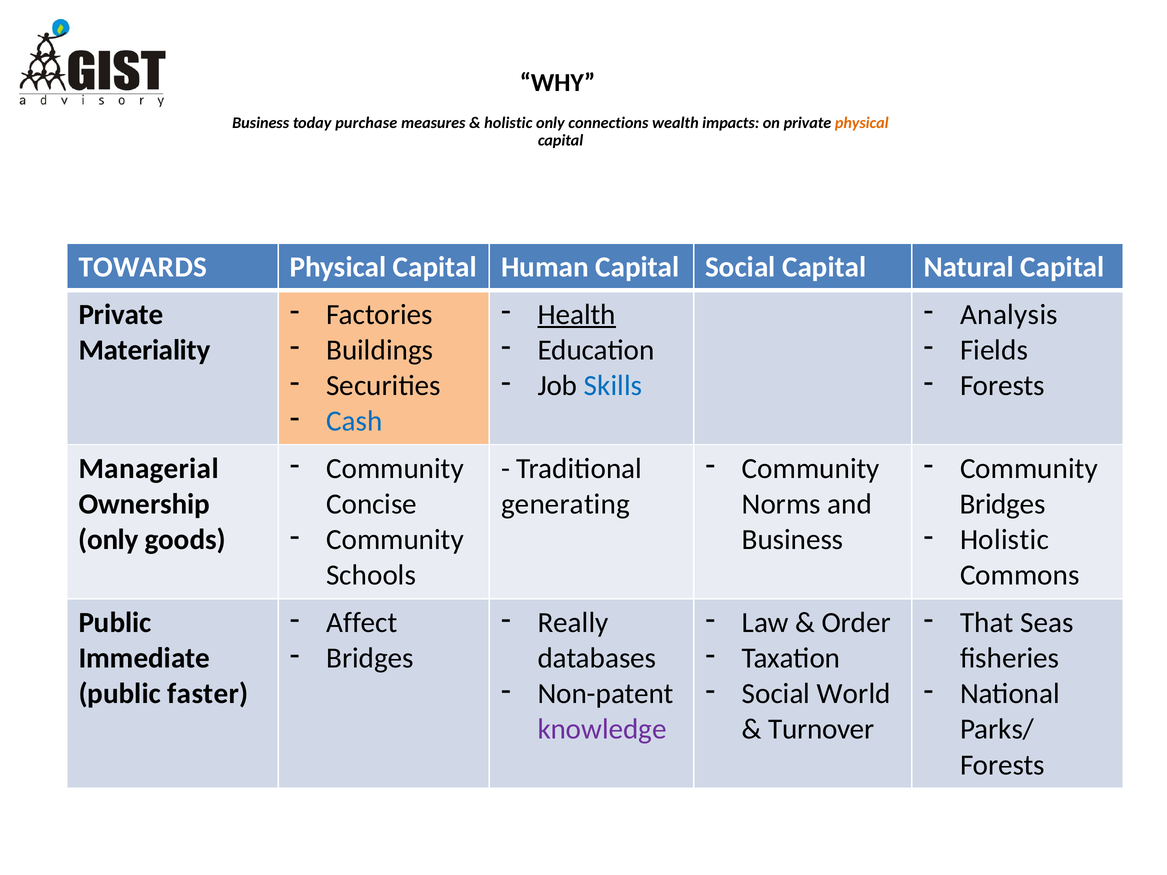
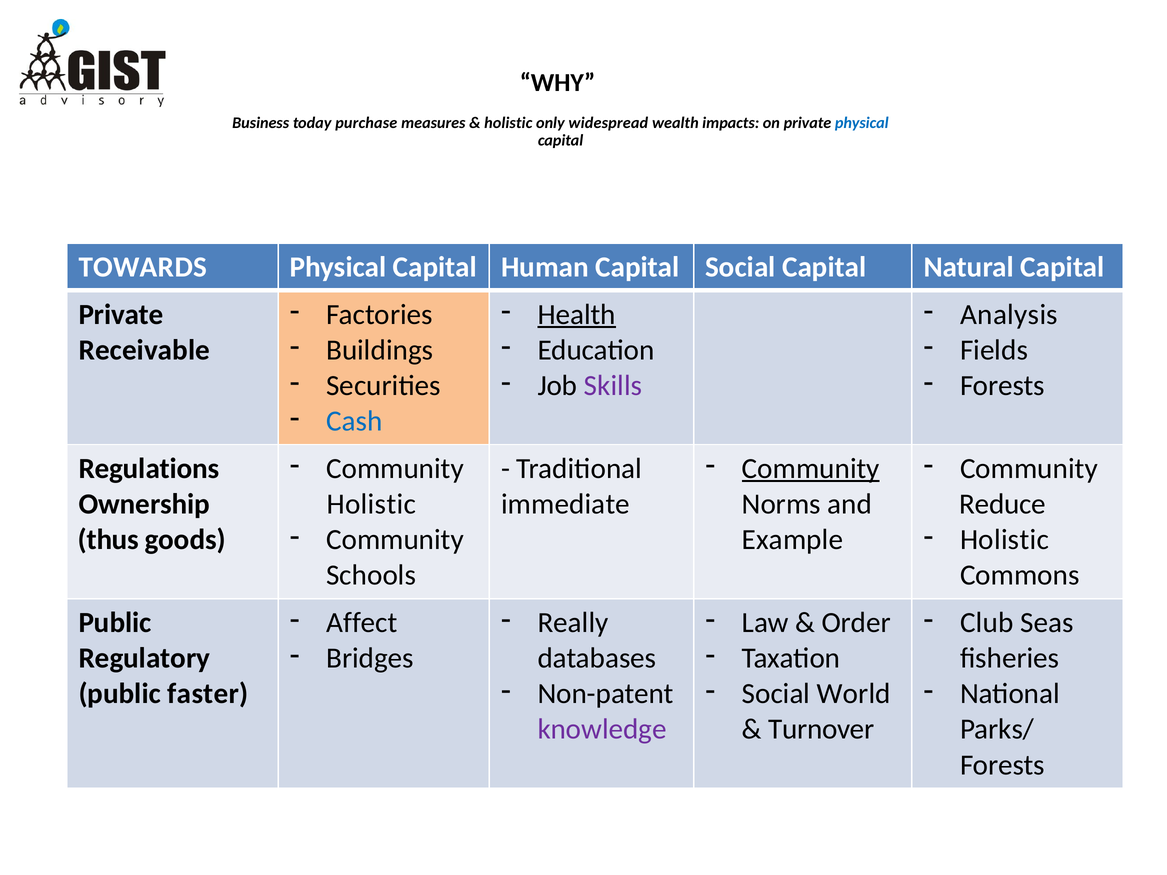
connections: connections -> widespread
physical at (862, 123) colour: orange -> blue
Materiality: Materiality -> Receivable
Skills colour: blue -> purple
Community at (811, 469) underline: none -> present
Managerial: Managerial -> Regulations
Concise at (372, 504): Concise -> Holistic
generating: generating -> immediate
Bridges at (1003, 504): Bridges -> Reduce
only at (108, 540): only -> thus
Business at (793, 540): Business -> Example
That: That -> Club
Immediate: Immediate -> Regulatory
